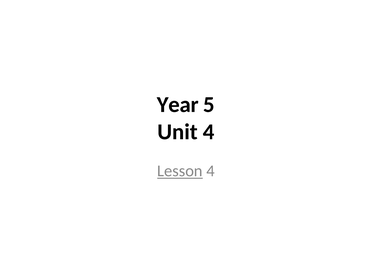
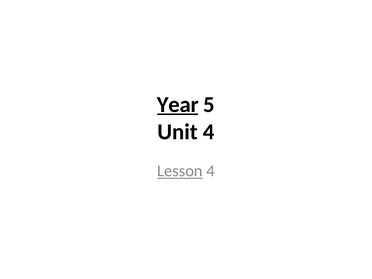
Year underline: none -> present
